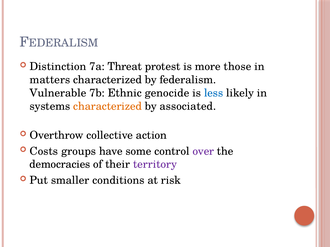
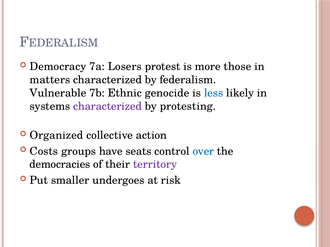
Distinction: Distinction -> Democracy
Threat: Threat -> Losers
characterized at (108, 106) colour: orange -> purple
associated: associated -> protesting
Overthrow: Overthrow -> Organized
some: some -> seats
over colour: purple -> blue
conditions: conditions -> undergoes
